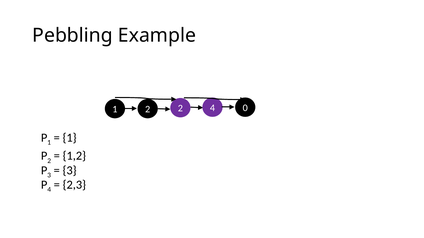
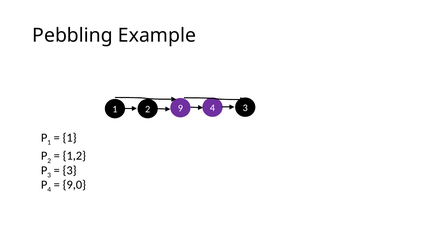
2 2: 2 -> 9
4 0: 0 -> 3
2,3: 2,3 -> 9,0
